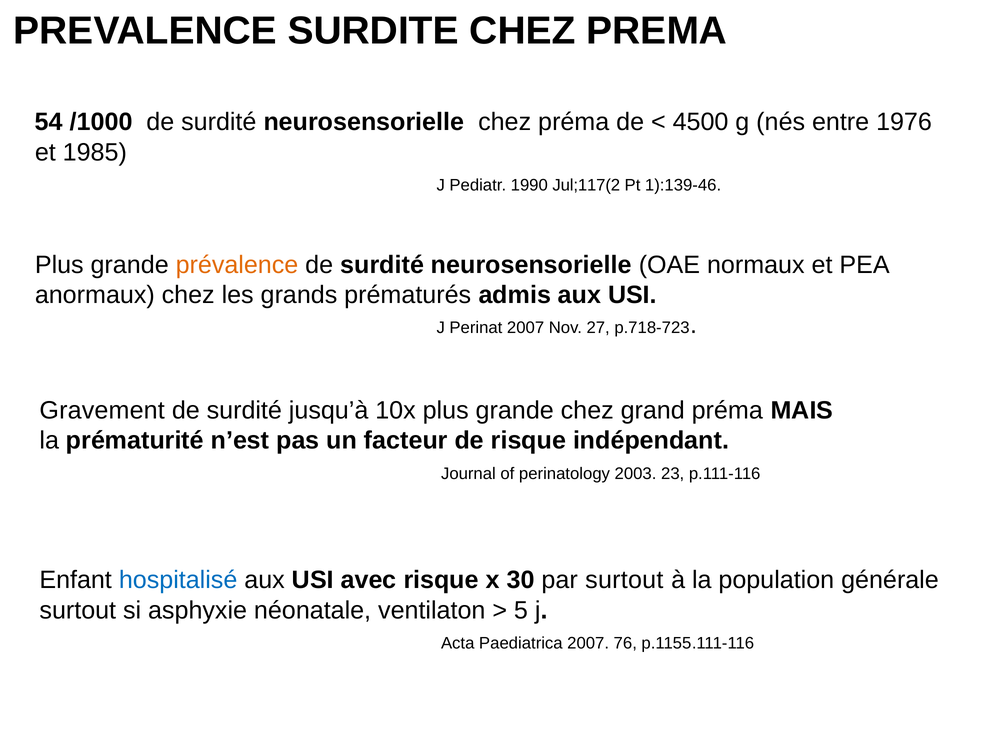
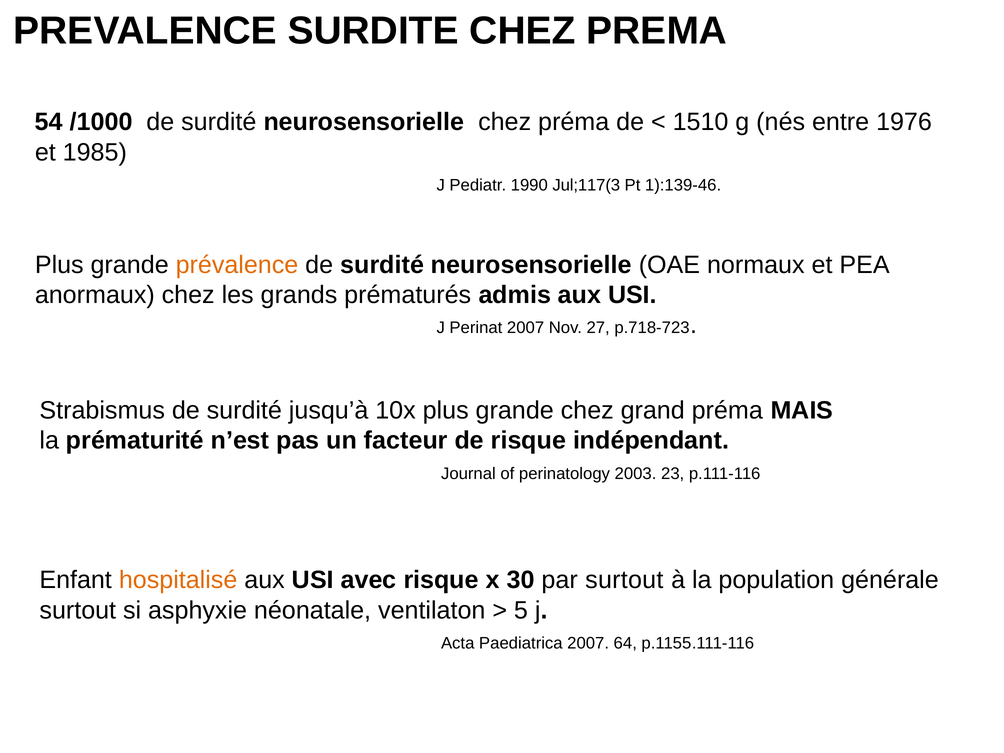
4500: 4500 -> 1510
Jul;117(2: Jul;117(2 -> Jul;117(3
Gravement: Gravement -> Strabismus
hospitalisé colour: blue -> orange
76: 76 -> 64
